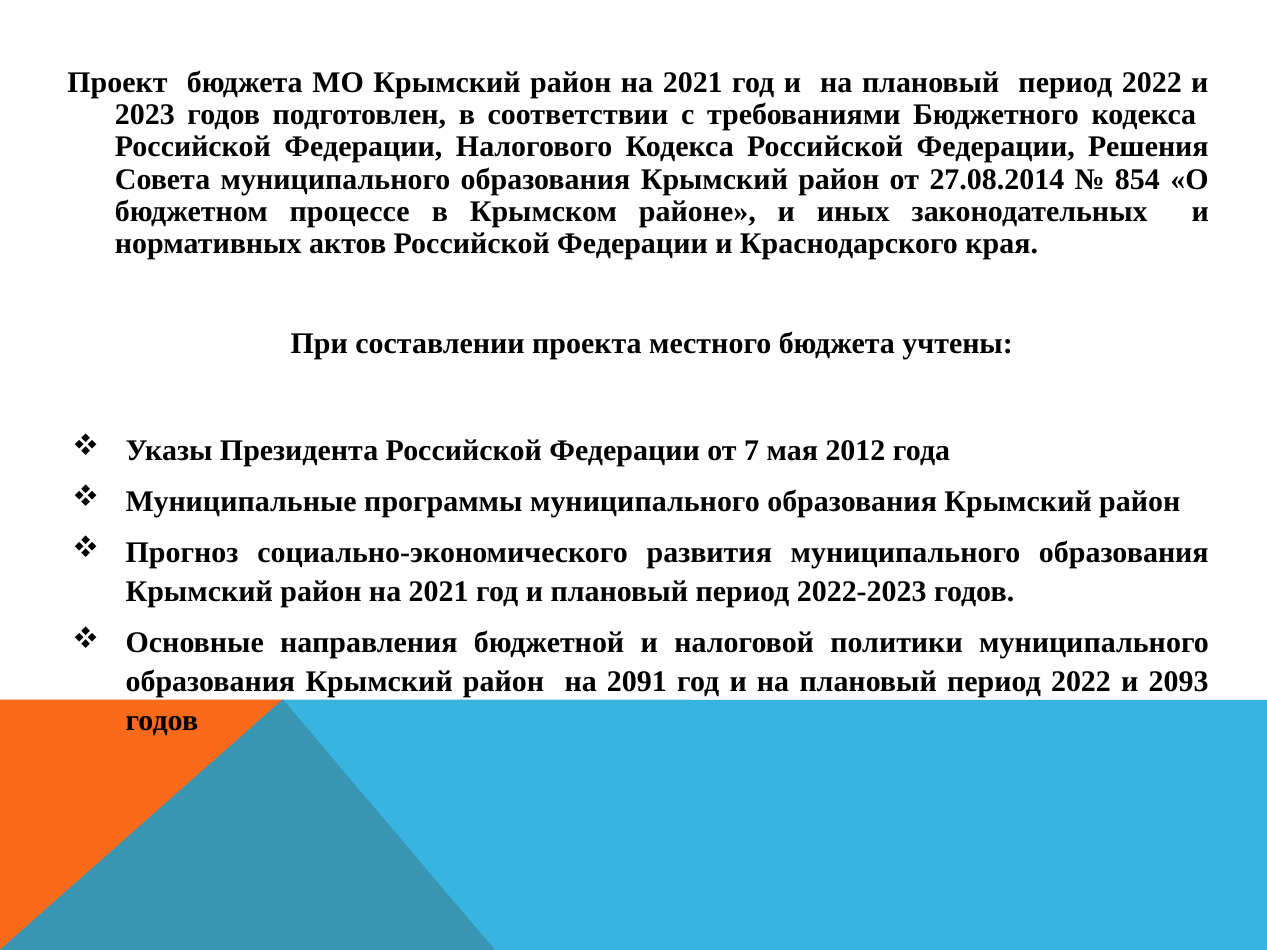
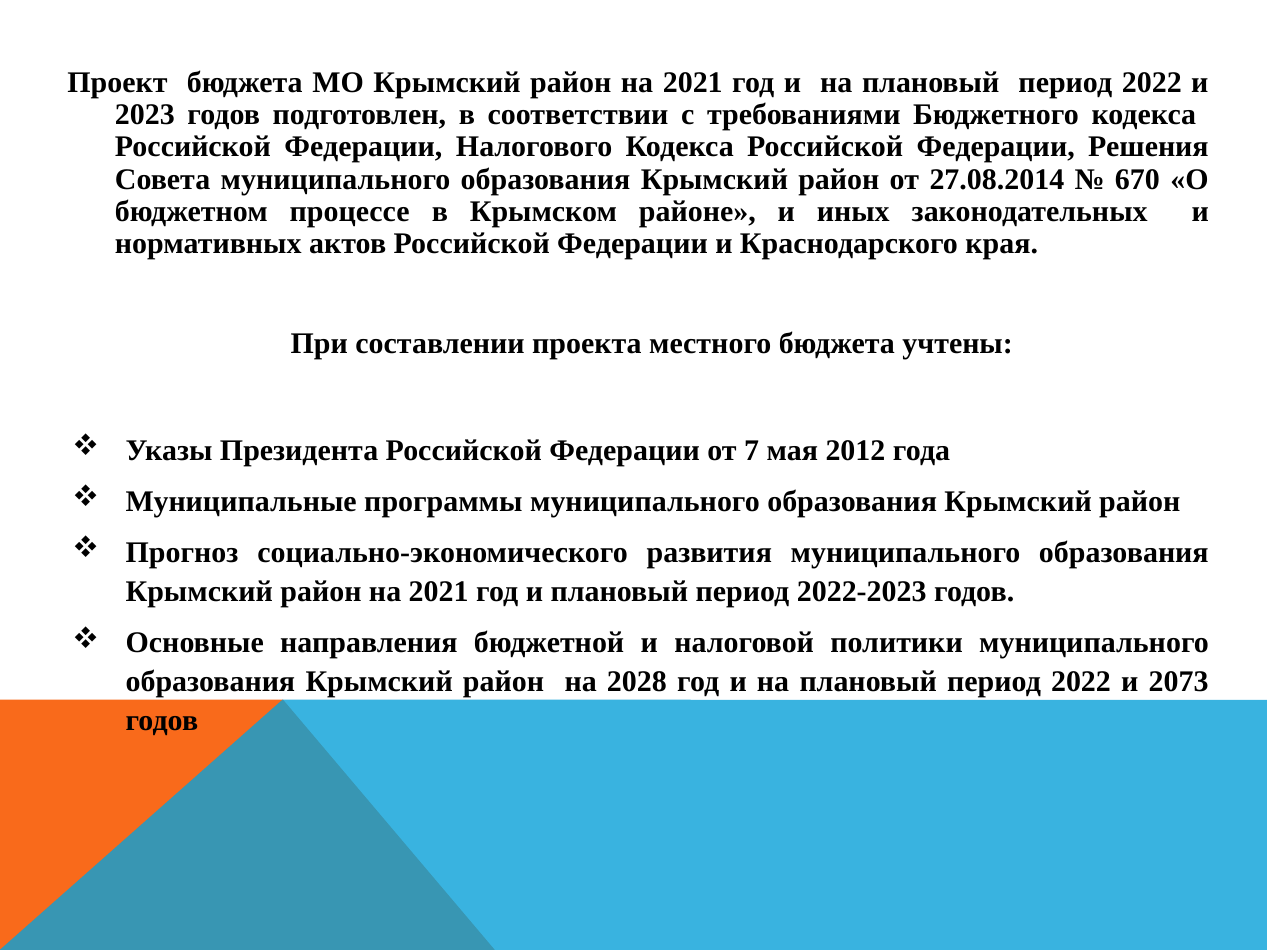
854: 854 -> 670
2091: 2091 -> 2028
2093: 2093 -> 2073
